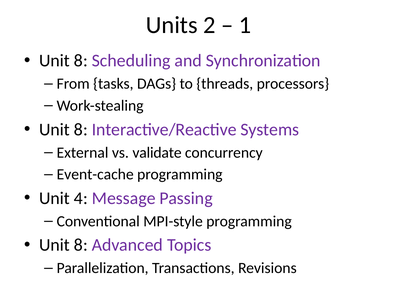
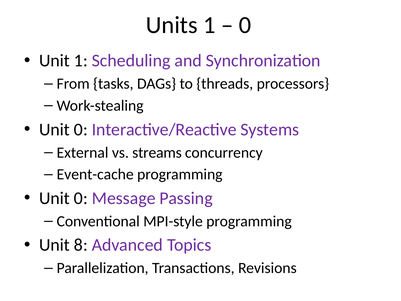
Units 2: 2 -> 1
1 at (245, 25): 1 -> 0
8 at (81, 61): 8 -> 1
8 at (81, 129): 8 -> 0
validate: validate -> streams
4 at (81, 198): 4 -> 0
